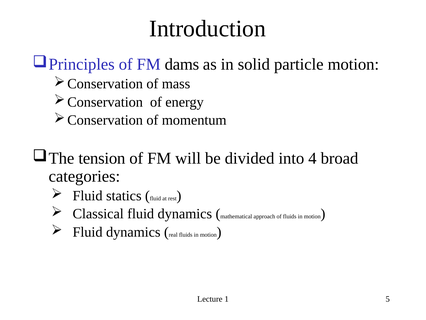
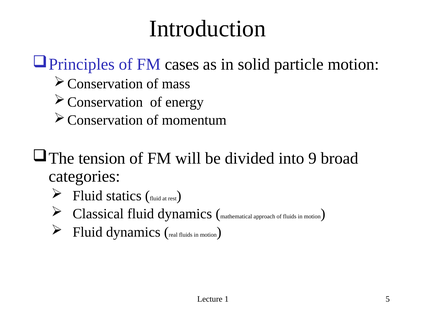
dams: dams -> cases
4: 4 -> 9
